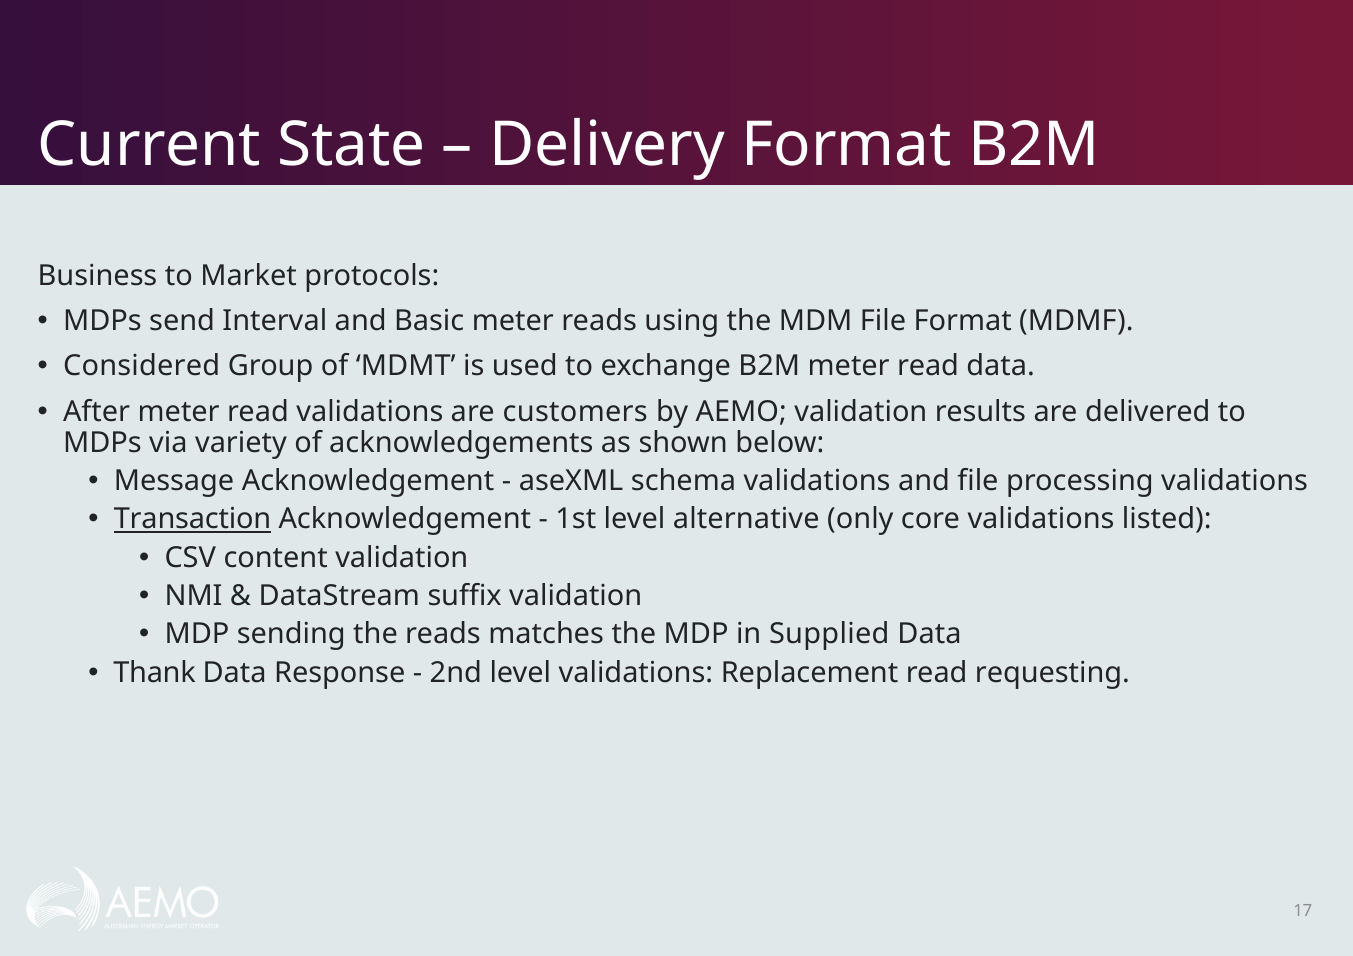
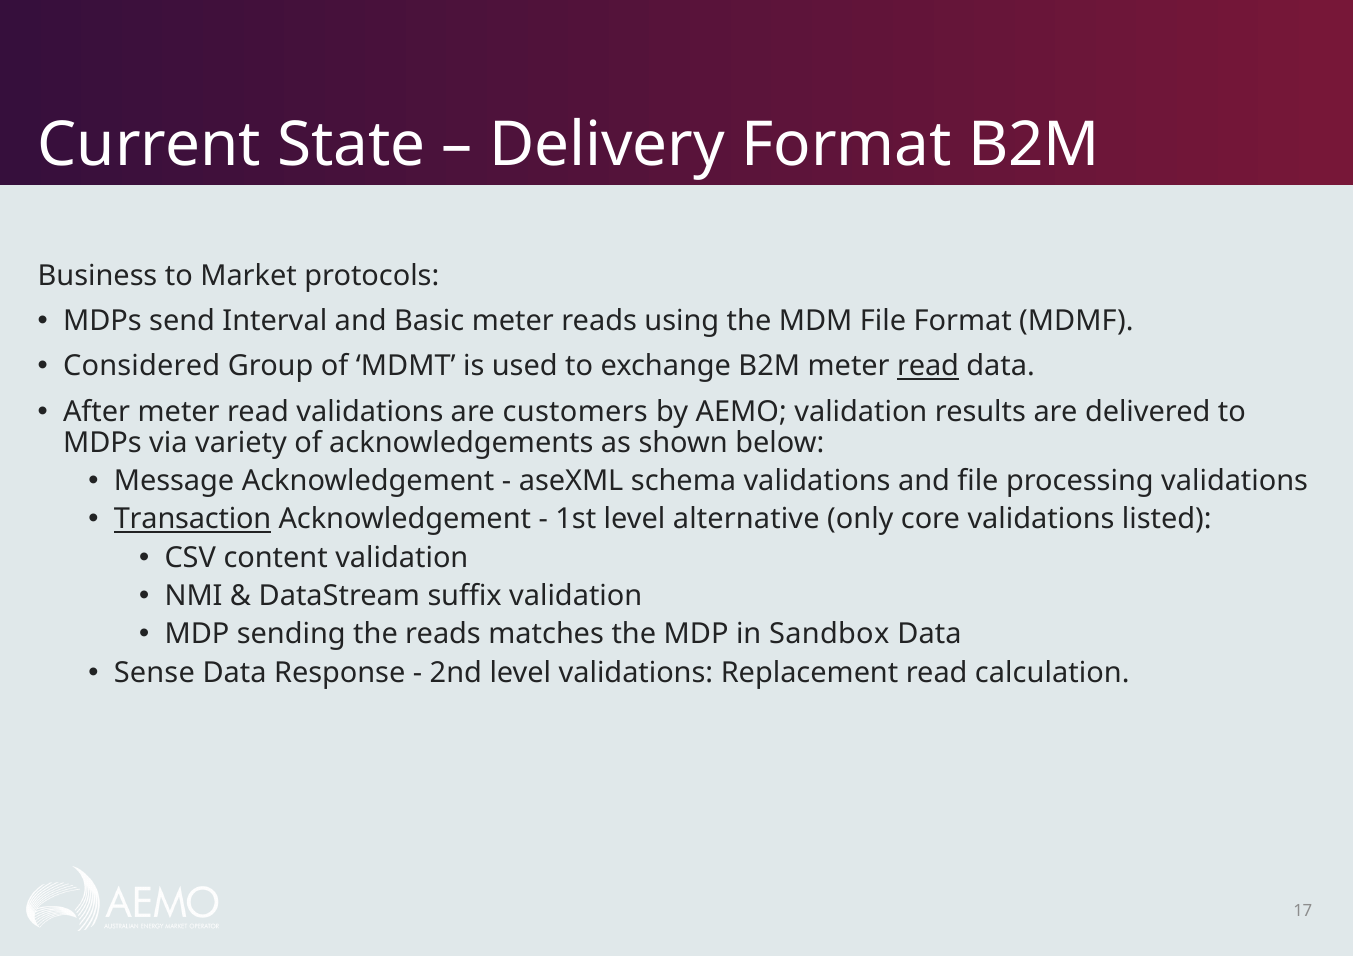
read at (928, 367) underline: none -> present
Supplied: Supplied -> Sandbox
Thank: Thank -> Sense
requesting: requesting -> calculation
